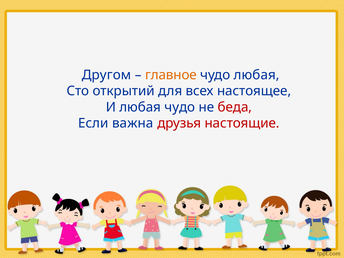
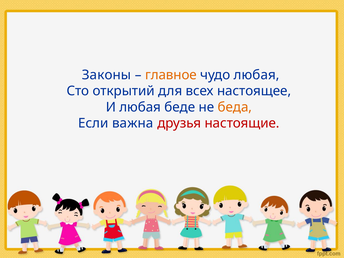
Другом: Другом -> Законы
любая чудо: чудо -> беде
беда colour: red -> orange
